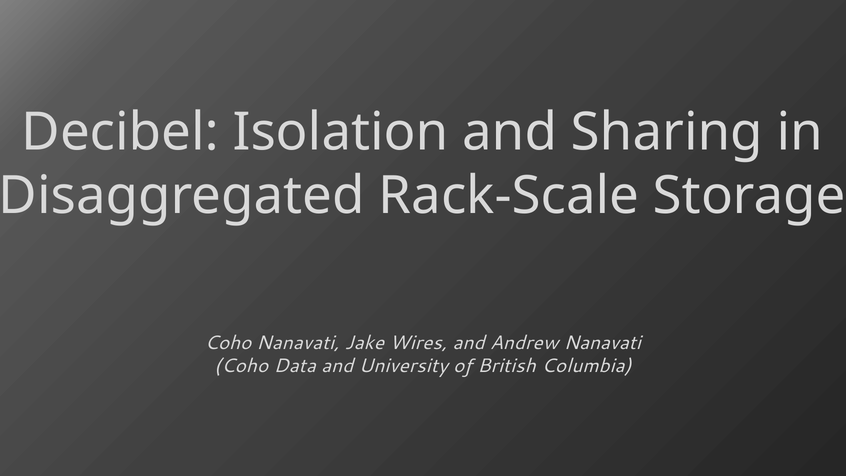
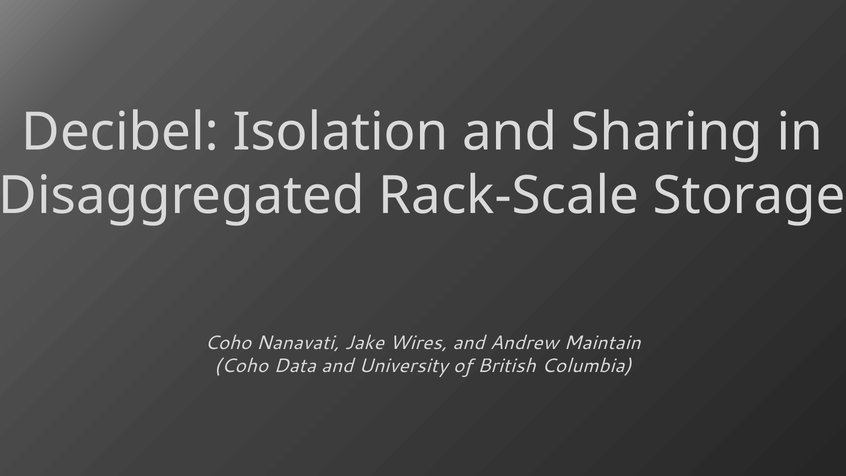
Andrew Nanavati: Nanavati -> Maintain
